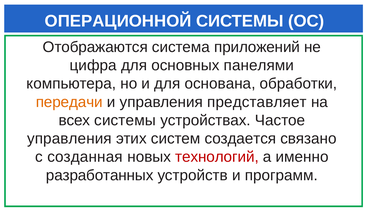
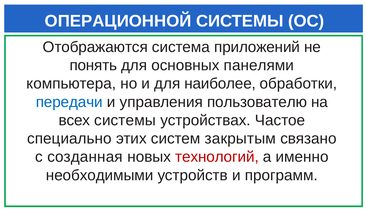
цифра: цифра -> понять
основана: основана -> наиболее
передачи colour: orange -> blue
представляет: представляет -> пользователю
управления at (69, 139): управления -> специально
создается: создается -> закрытым
разработанных: разработанных -> необходимыми
